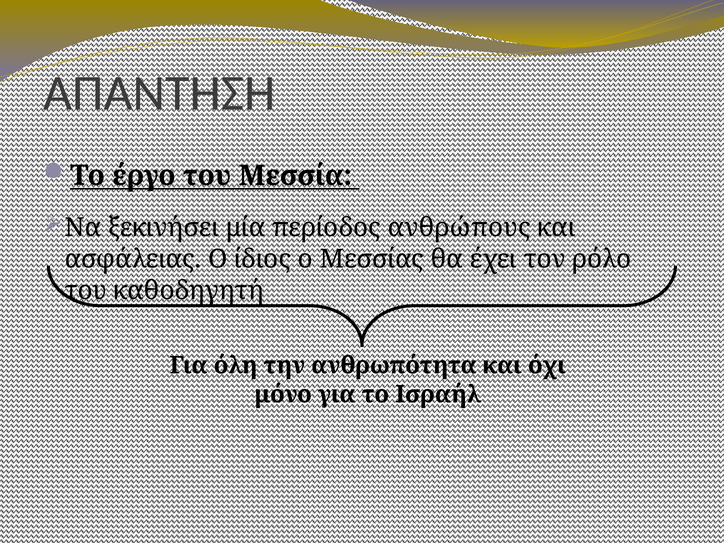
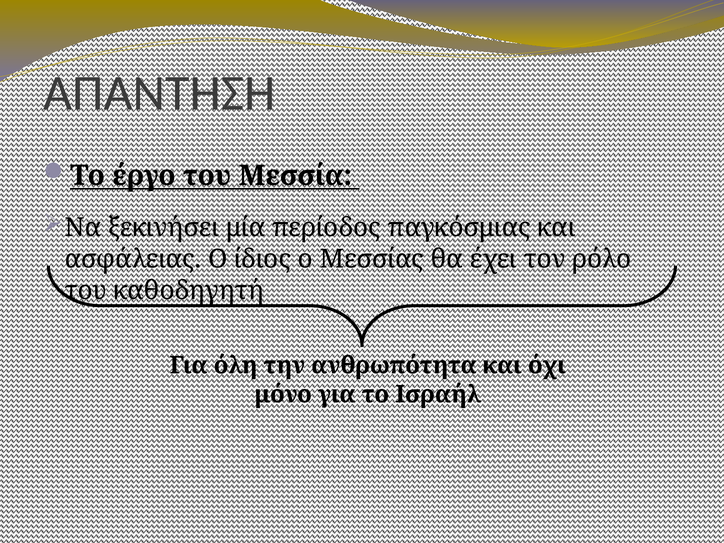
ανθρώπους: ανθρώπους -> παγκόσμιας
